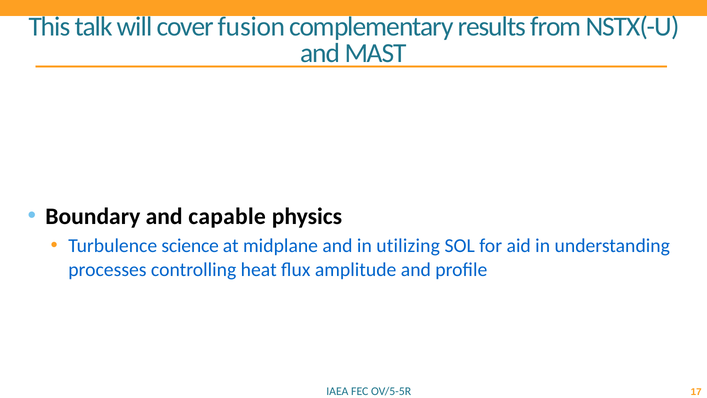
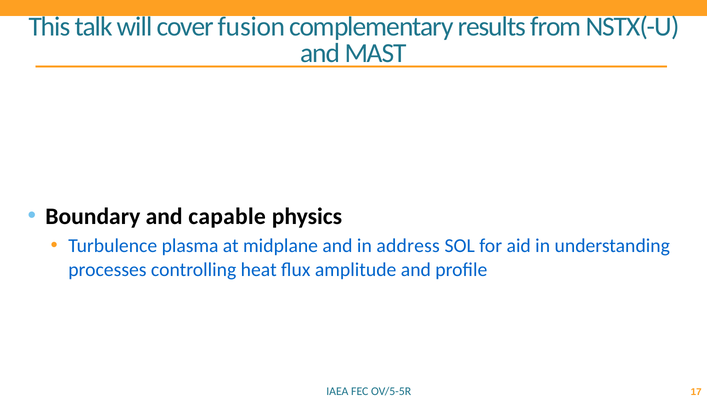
science: science -> plasma
utilizing: utilizing -> address
